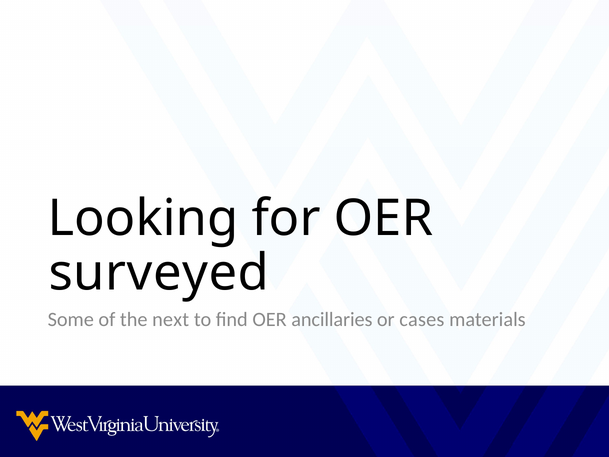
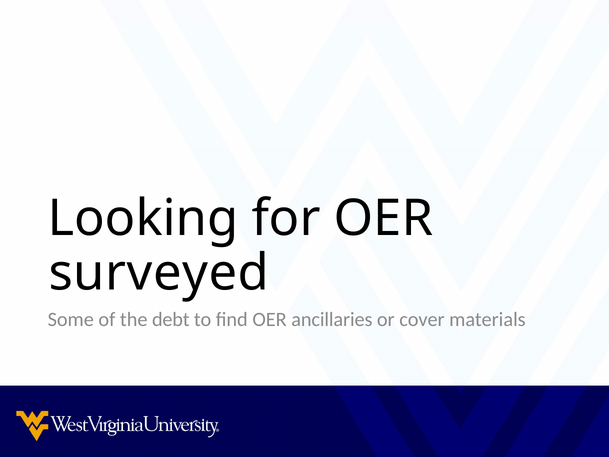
next: next -> debt
cases: cases -> cover
